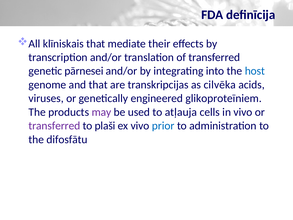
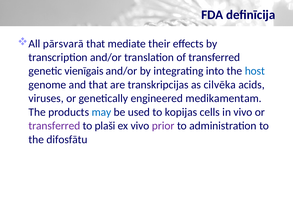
klīniskais: klīniskais -> pārsvarā
pārnesei: pārnesei -> vienīgais
glikoproteīniem: glikoproteīniem -> medikamentam
may colour: purple -> blue
atļauja: atļauja -> kopijas
prior colour: blue -> purple
